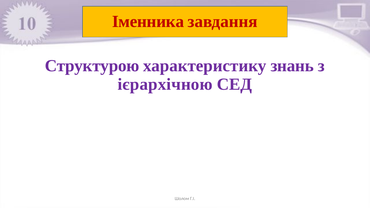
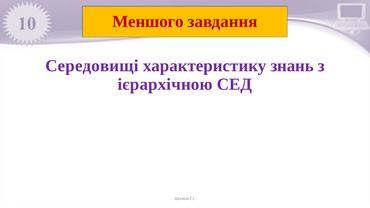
Іменника: Іменника -> Меншого
Структурою: Структурою -> Середовищі
